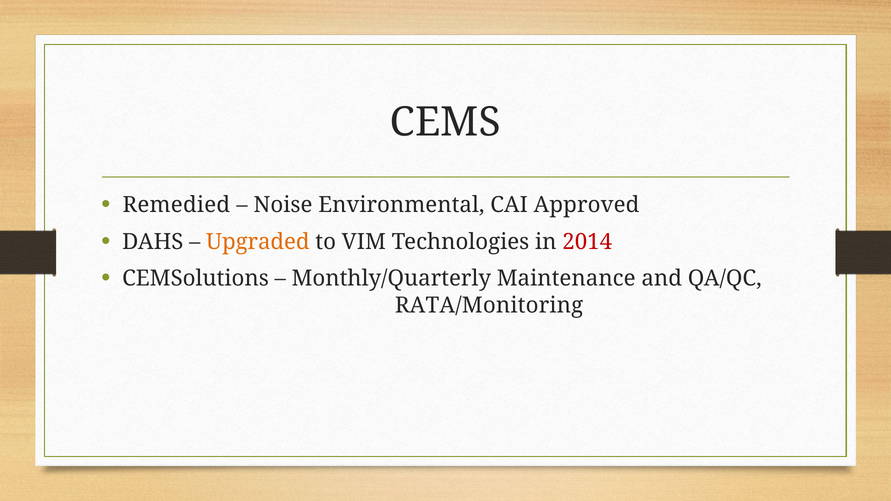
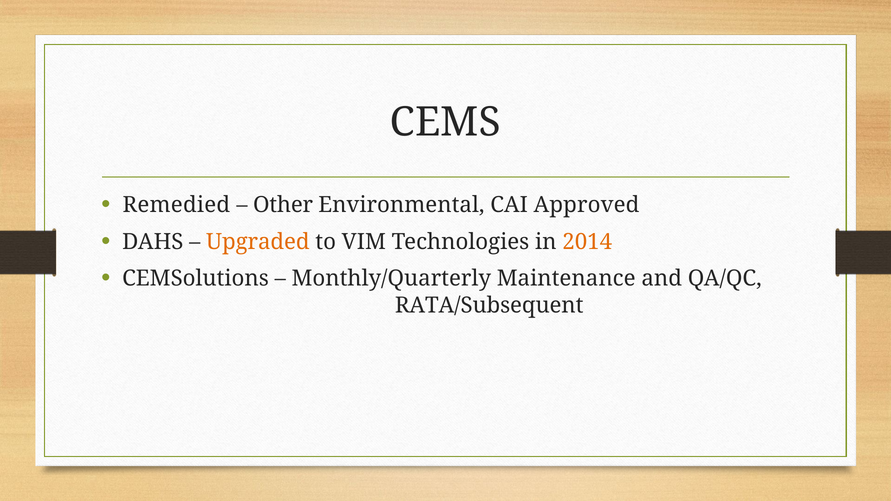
Noise: Noise -> Other
2014 colour: red -> orange
RATA/Monitoring: RATA/Monitoring -> RATA/Subsequent
